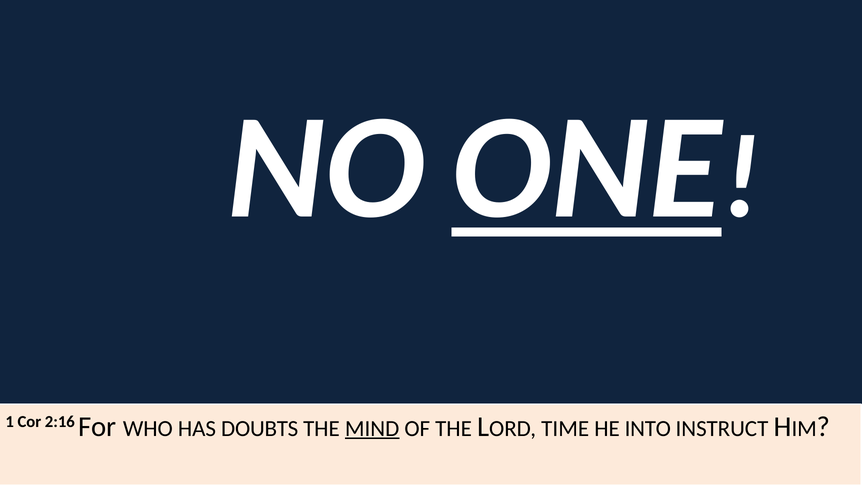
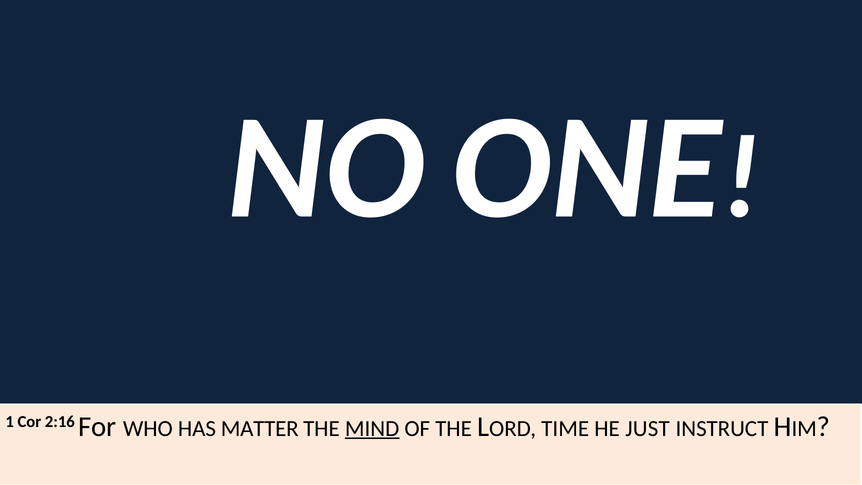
ONE underline: present -> none
DOUBTS: DOUBTS -> MATTER
INTO: INTO -> JUST
